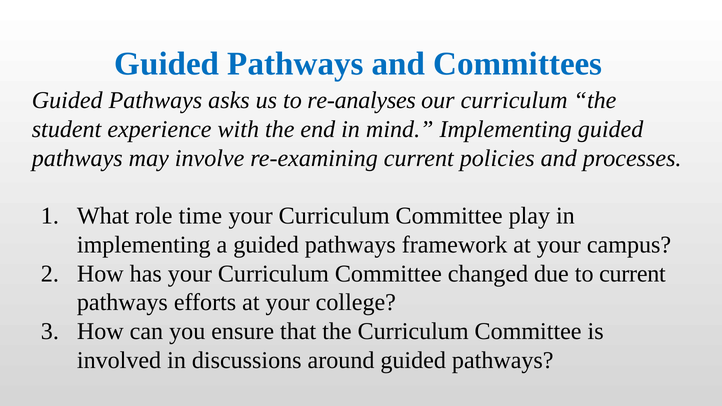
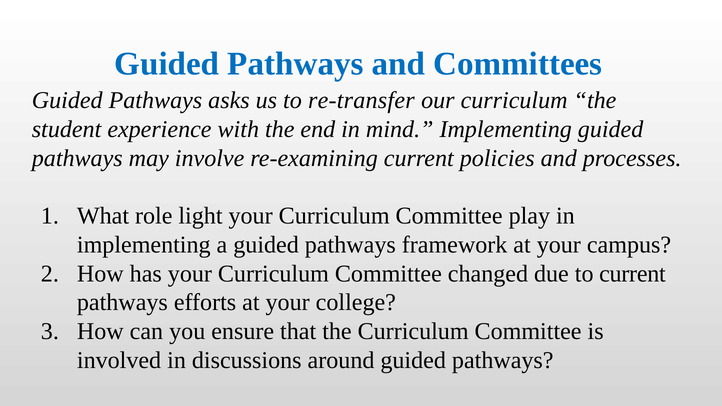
re-analyses: re-analyses -> re-transfer
time: time -> light
